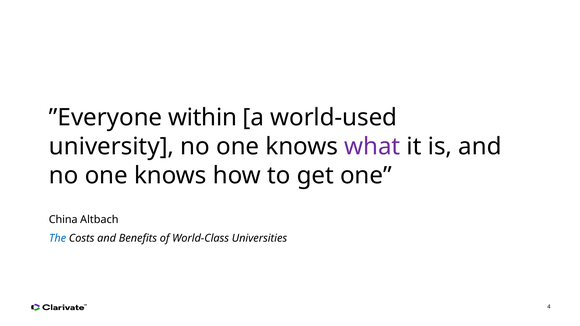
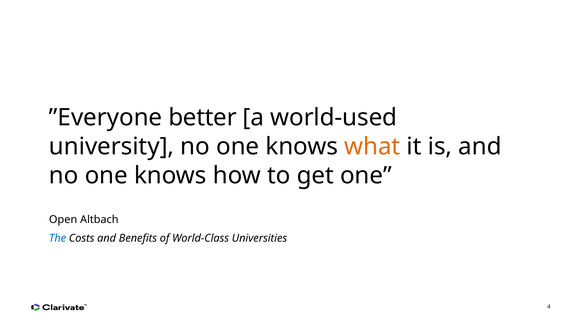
within: within -> better
what colour: purple -> orange
China: China -> Open
